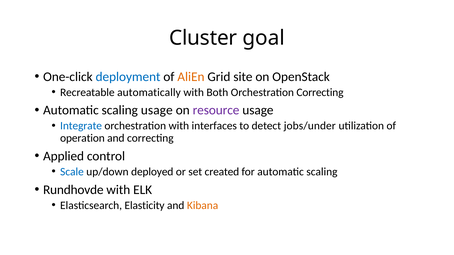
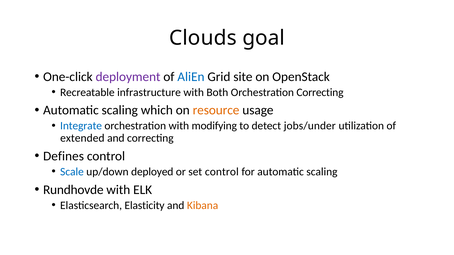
Cluster: Cluster -> Clouds
deployment colour: blue -> purple
AliEn colour: orange -> blue
automatically: automatically -> infrastructure
scaling usage: usage -> which
resource colour: purple -> orange
interfaces: interfaces -> modifying
operation: operation -> extended
Applied: Applied -> Defines
set created: created -> control
